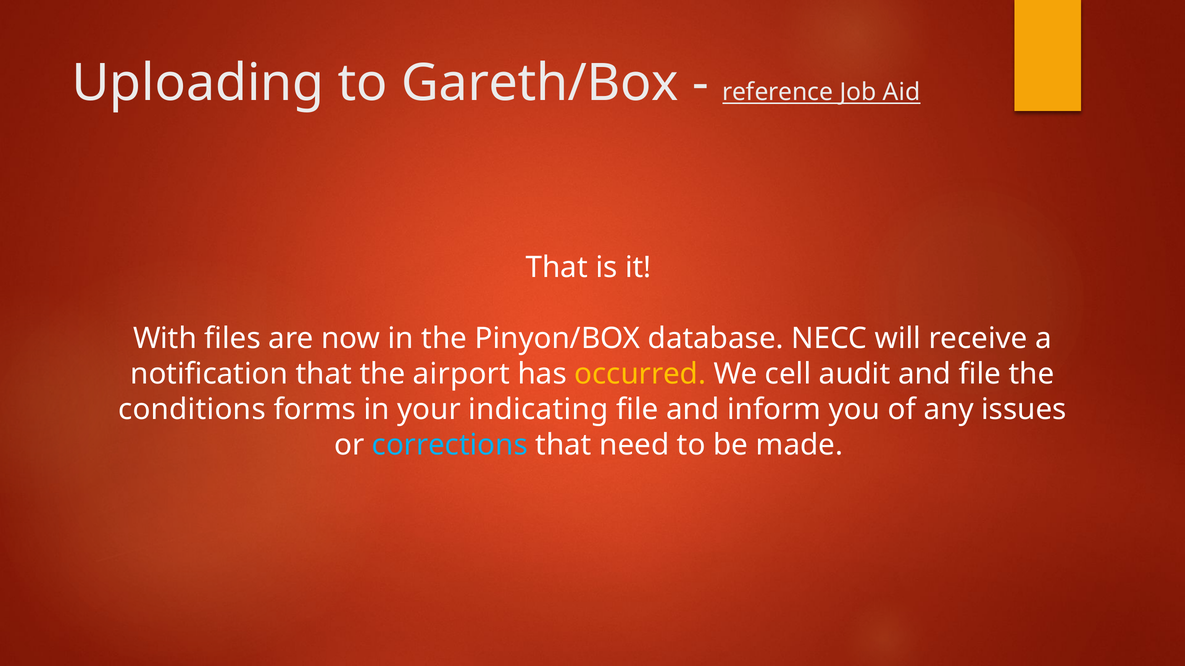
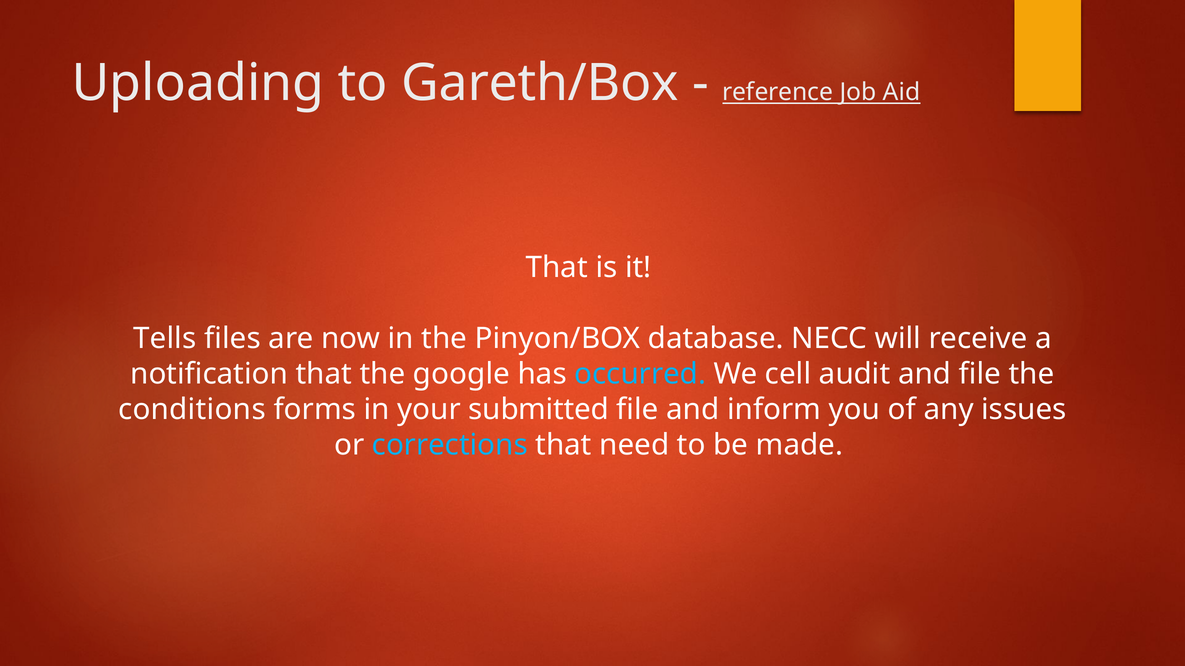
With: With -> Tells
airport: airport -> google
occurred colour: yellow -> light blue
indicating: indicating -> submitted
